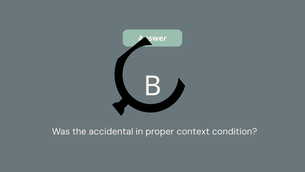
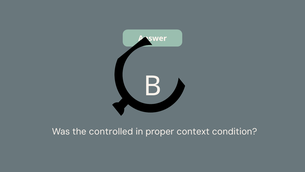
accidental: accidental -> controlled
